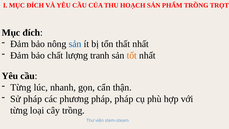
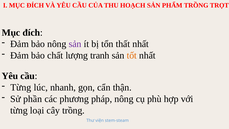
sản at (75, 44) colour: blue -> purple
Sử pháp: pháp -> phần
pháp pháp: pháp -> nông
